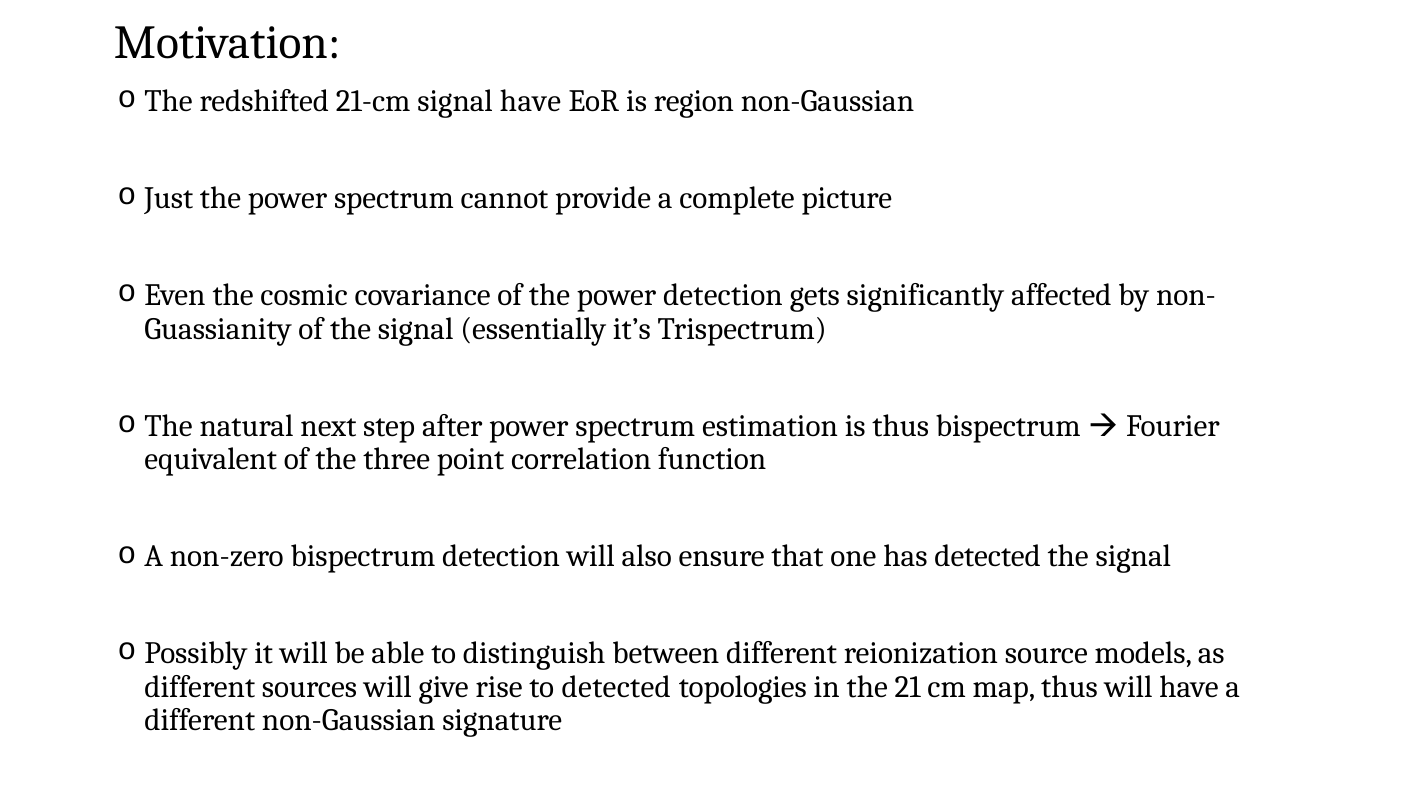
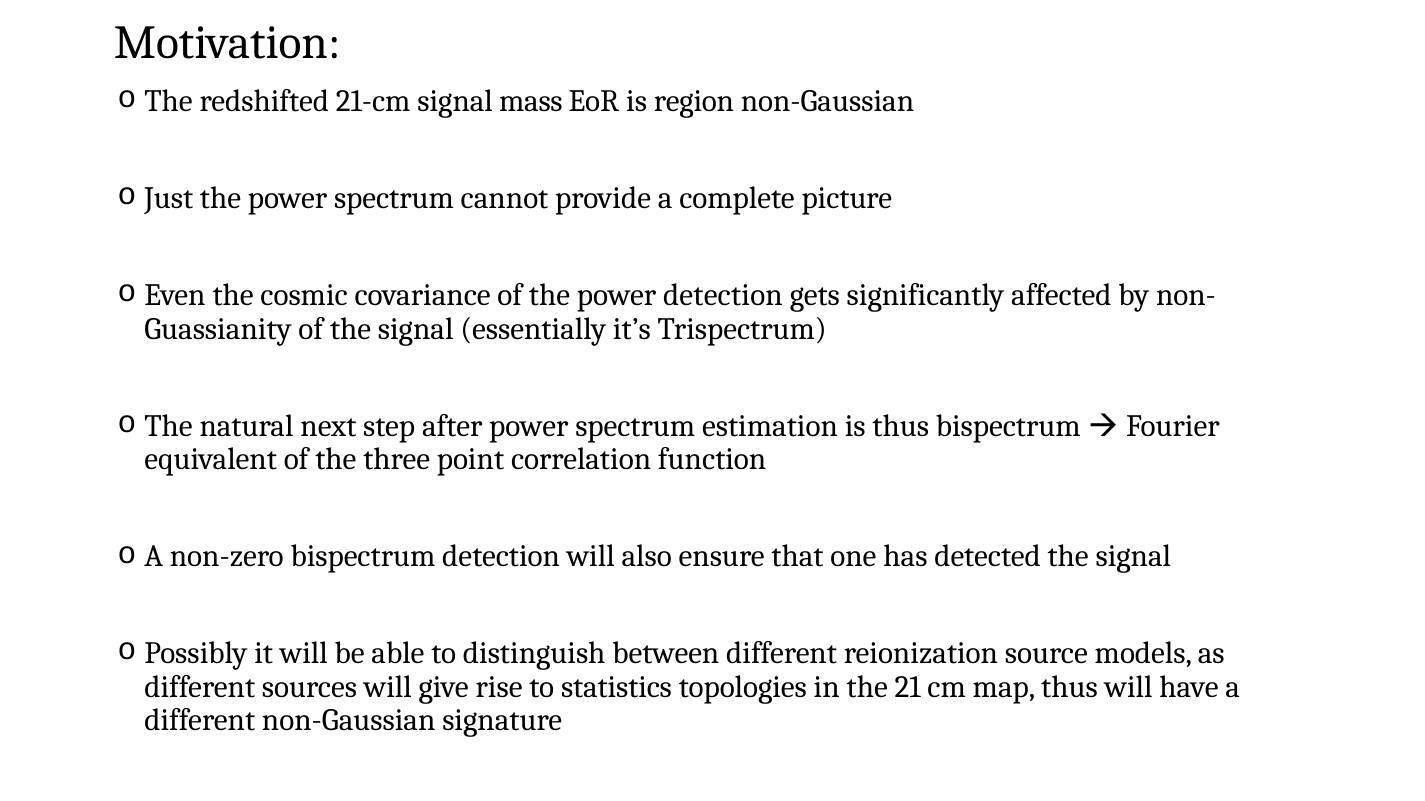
signal have: have -> mass
to detected: detected -> statistics
